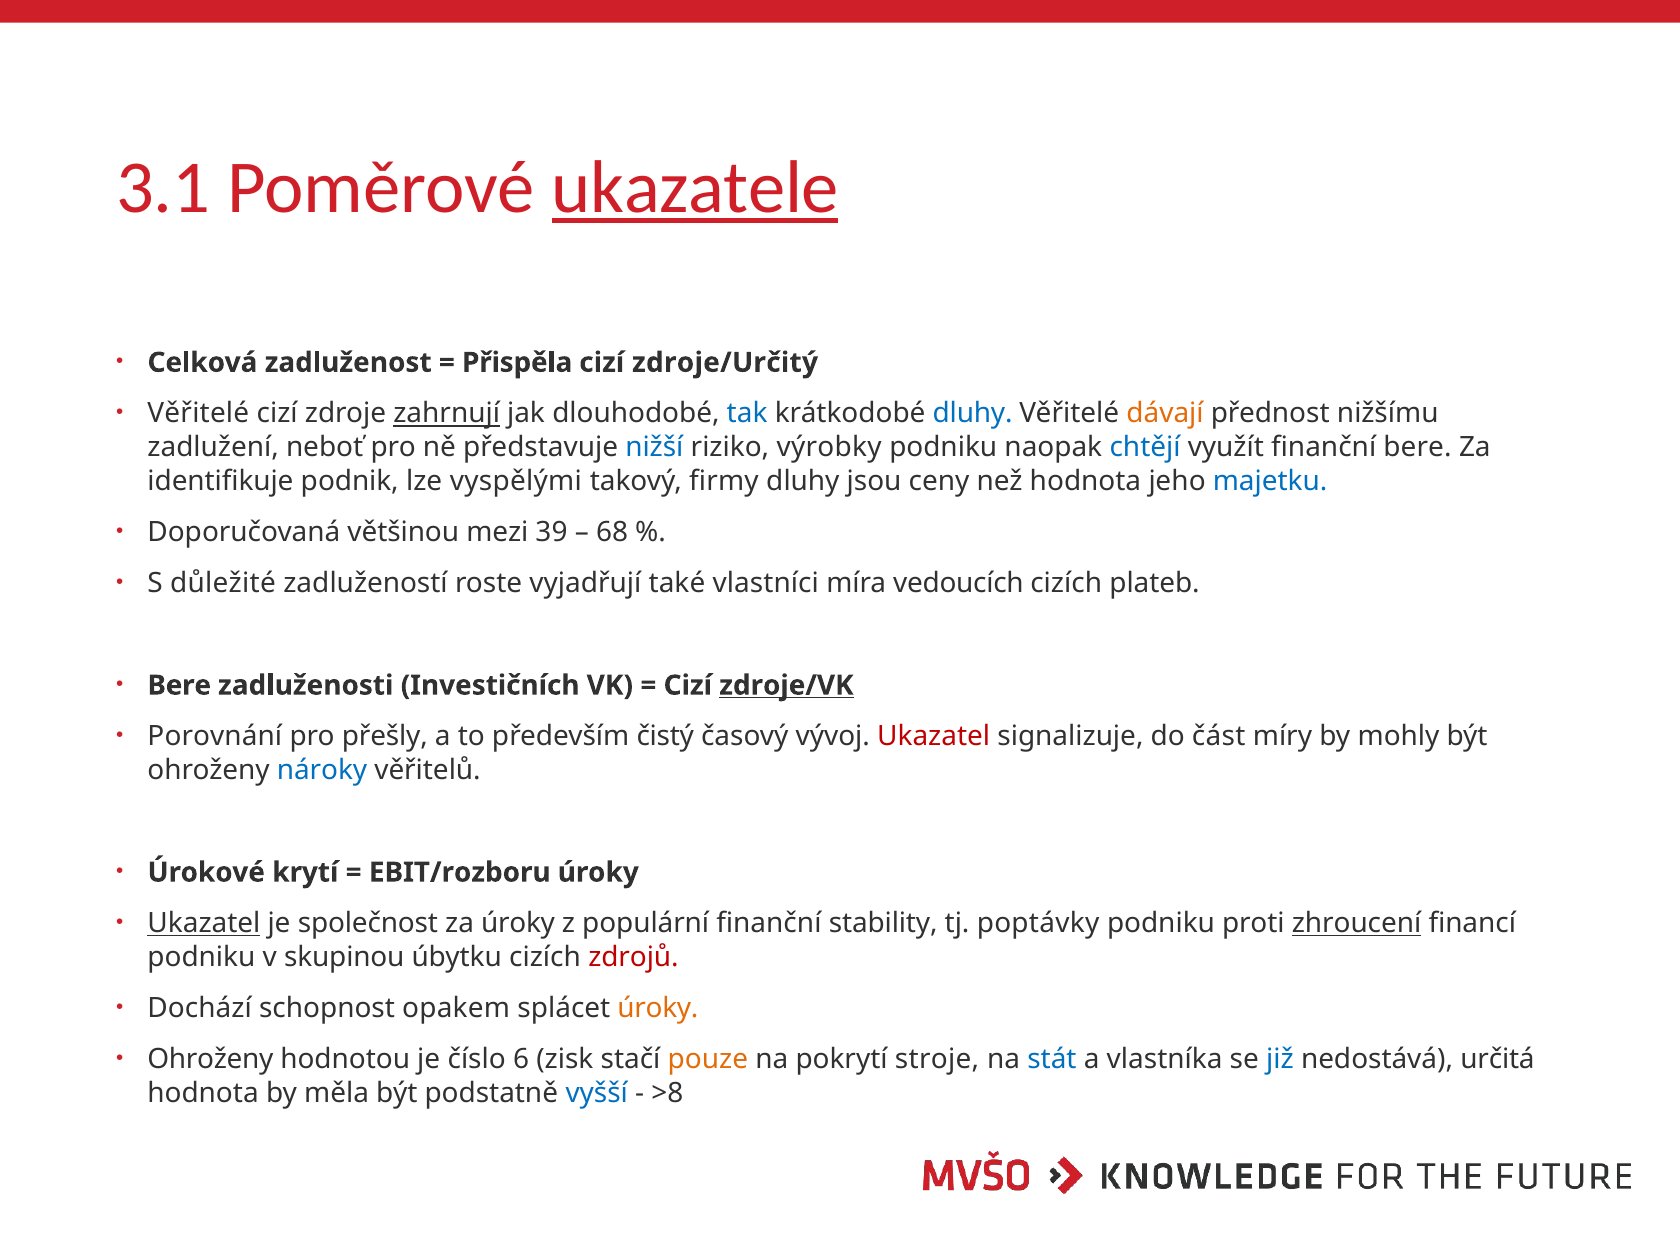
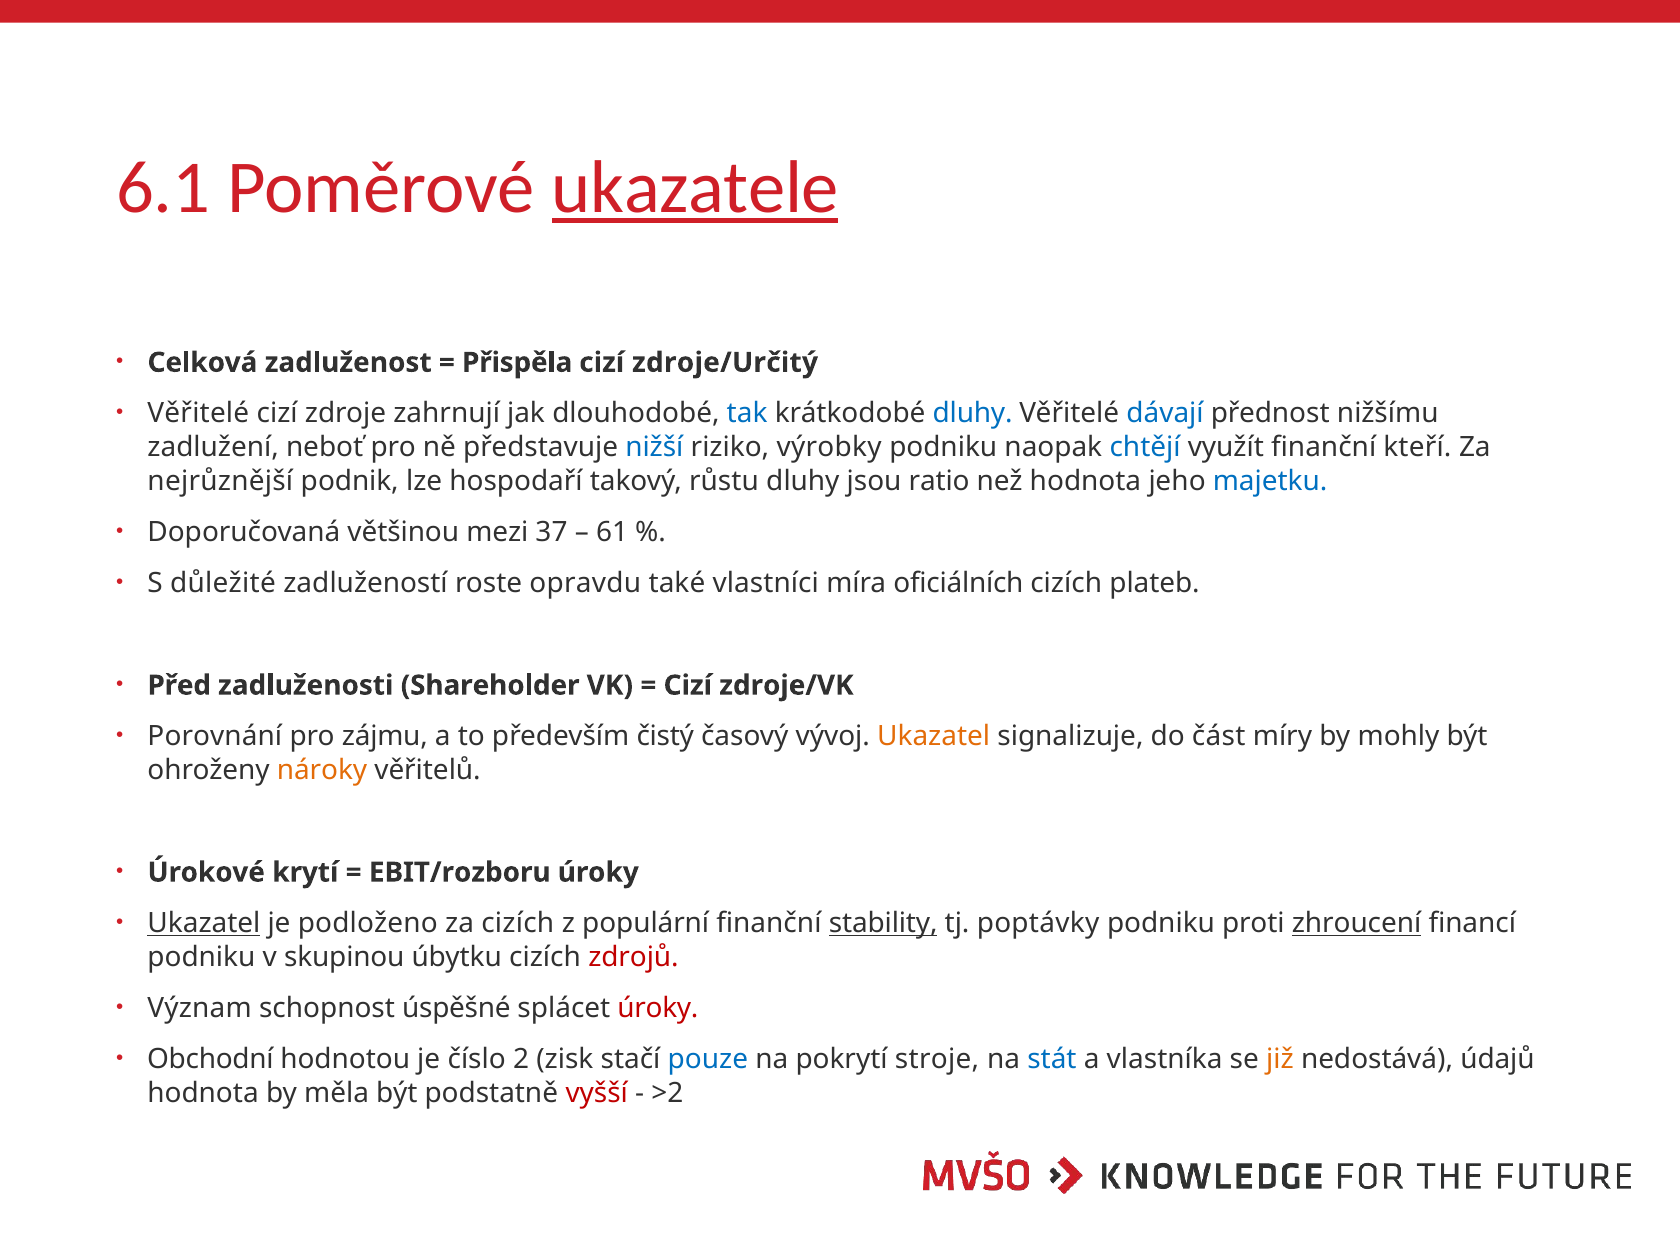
3.1: 3.1 -> 6.1
zahrnují underline: present -> none
dávají colour: orange -> blue
finanční bere: bere -> kteří
identifikuje: identifikuje -> nejrůznější
vyspělými: vyspělými -> hospodaří
firmy: firmy -> růstu
ceny: ceny -> ratio
39: 39 -> 37
68: 68 -> 61
vyjadřují: vyjadřují -> opravdu
vedoucích: vedoucích -> oficiálních
Bere at (179, 685): Bere -> Před
Investičních: Investičních -> Shareholder
zdroje/VK underline: present -> none
přešly: přešly -> zájmu
Ukazatel at (934, 737) colour: red -> orange
nároky colour: blue -> orange
společnost: společnost -> podloženo
za úroky: úroky -> cizích
stability underline: none -> present
Dochází: Dochází -> Význam
opakem: opakem -> úspěšné
úroky at (658, 1008) colour: orange -> red
Ohroženy at (210, 1059): Ohroženy -> Obchodní
6: 6 -> 2
pouze colour: orange -> blue
již colour: blue -> orange
určitá: určitá -> údajů
vyšší colour: blue -> red
>8: >8 -> >2
